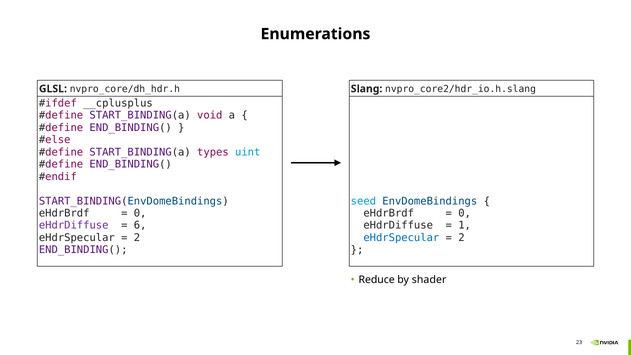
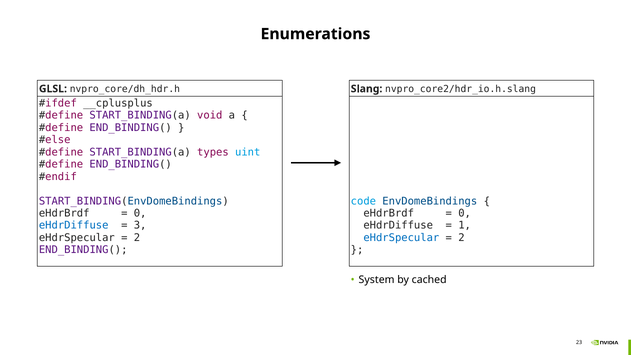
seed: seed -> code
eHdrDiffuse at (74, 225) colour: purple -> blue
6: 6 -> 3
Reduce: Reduce -> System
shader: shader -> cached
